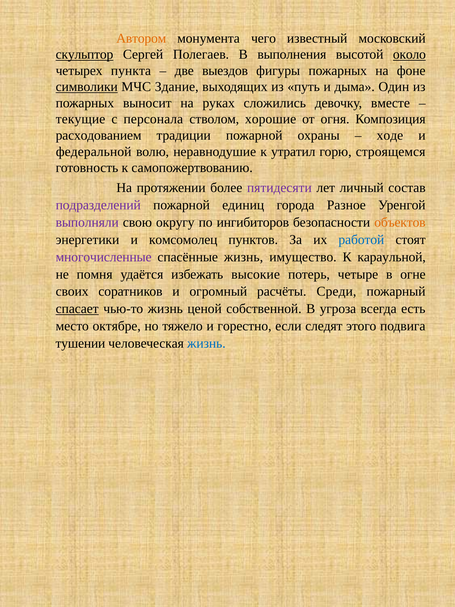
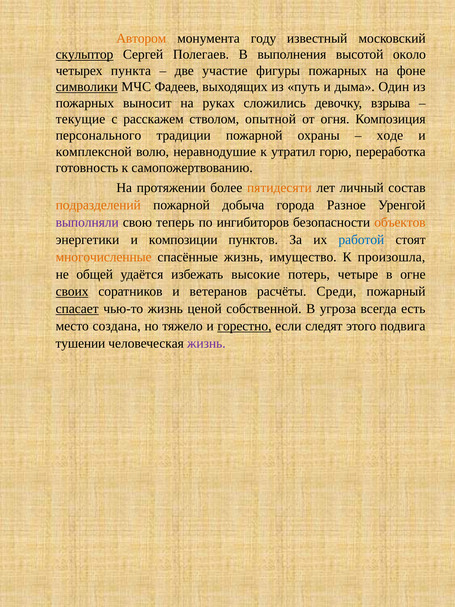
чего: чего -> году
около underline: present -> none
выездов: выездов -> участие
Здание: Здание -> Фадеев
вместе: вместе -> взрыва
персонала: персонала -> расскажем
хорошие: хорошие -> опытной
расходованием: расходованием -> персонального
федеральной: федеральной -> комплексной
строящемся: строящемся -> переработка
пятидесяти colour: purple -> orange
подразделений colour: purple -> orange
единиц: единиц -> добыча
округу: округу -> теперь
комсомолец: комсомолец -> композиции
многочисленные colour: purple -> orange
караульной: караульной -> произошла
помня: помня -> общей
своих underline: none -> present
огромный: огромный -> ветеранов
октябре: октябре -> создана
горестно underline: none -> present
жизнь at (206, 343) colour: blue -> purple
